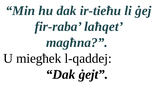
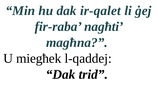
ir-tieħu: ir-tieħu -> ir-qalet
laħqet: laħqet -> nagħti
ġejt: ġejt -> trid
